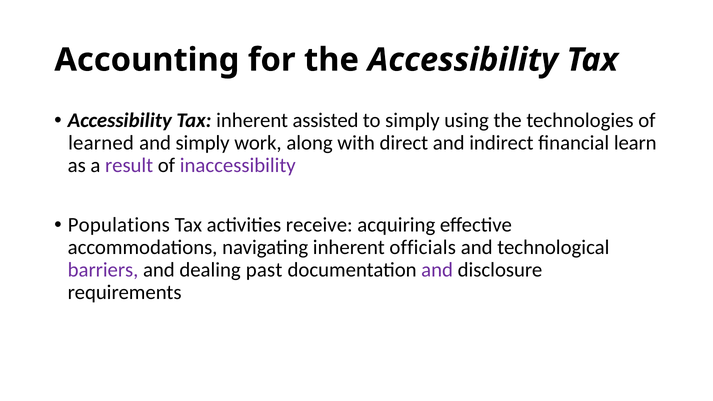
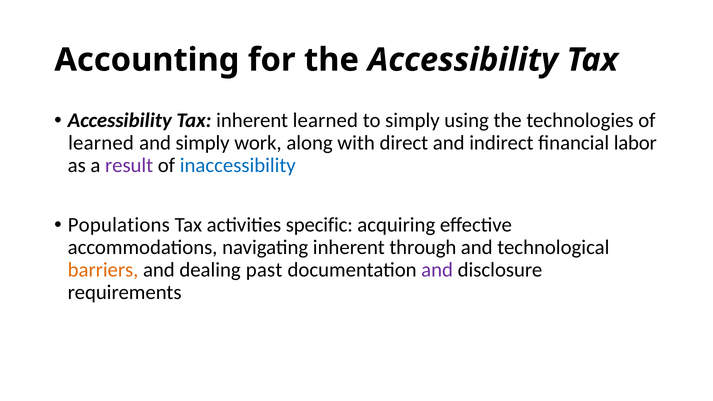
inherent assisted: assisted -> learned
learn: learn -> labor
inaccessibility colour: purple -> blue
receive: receive -> specific
officials: officials -> through
barriers colour: purple -> orange
